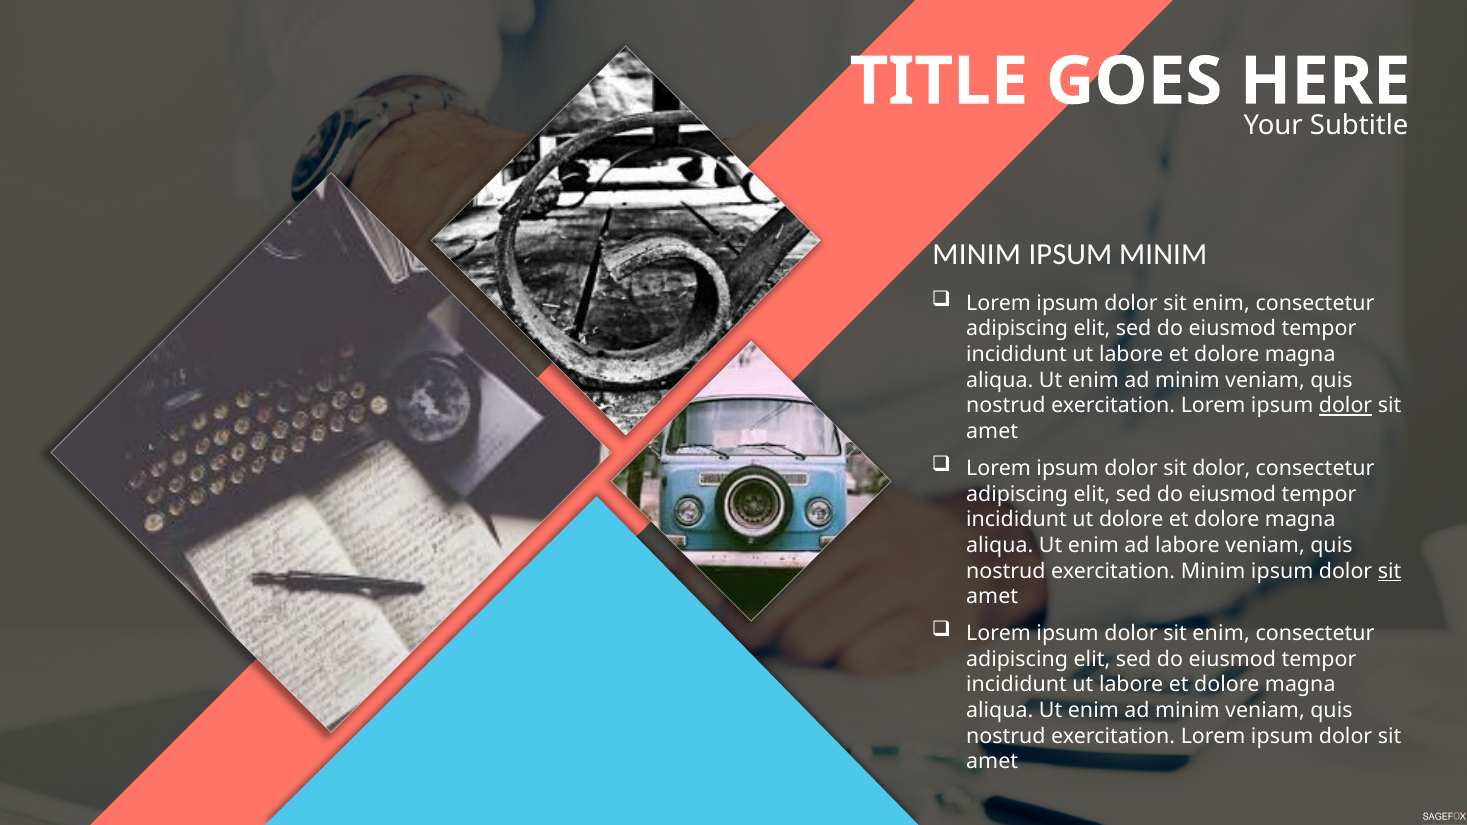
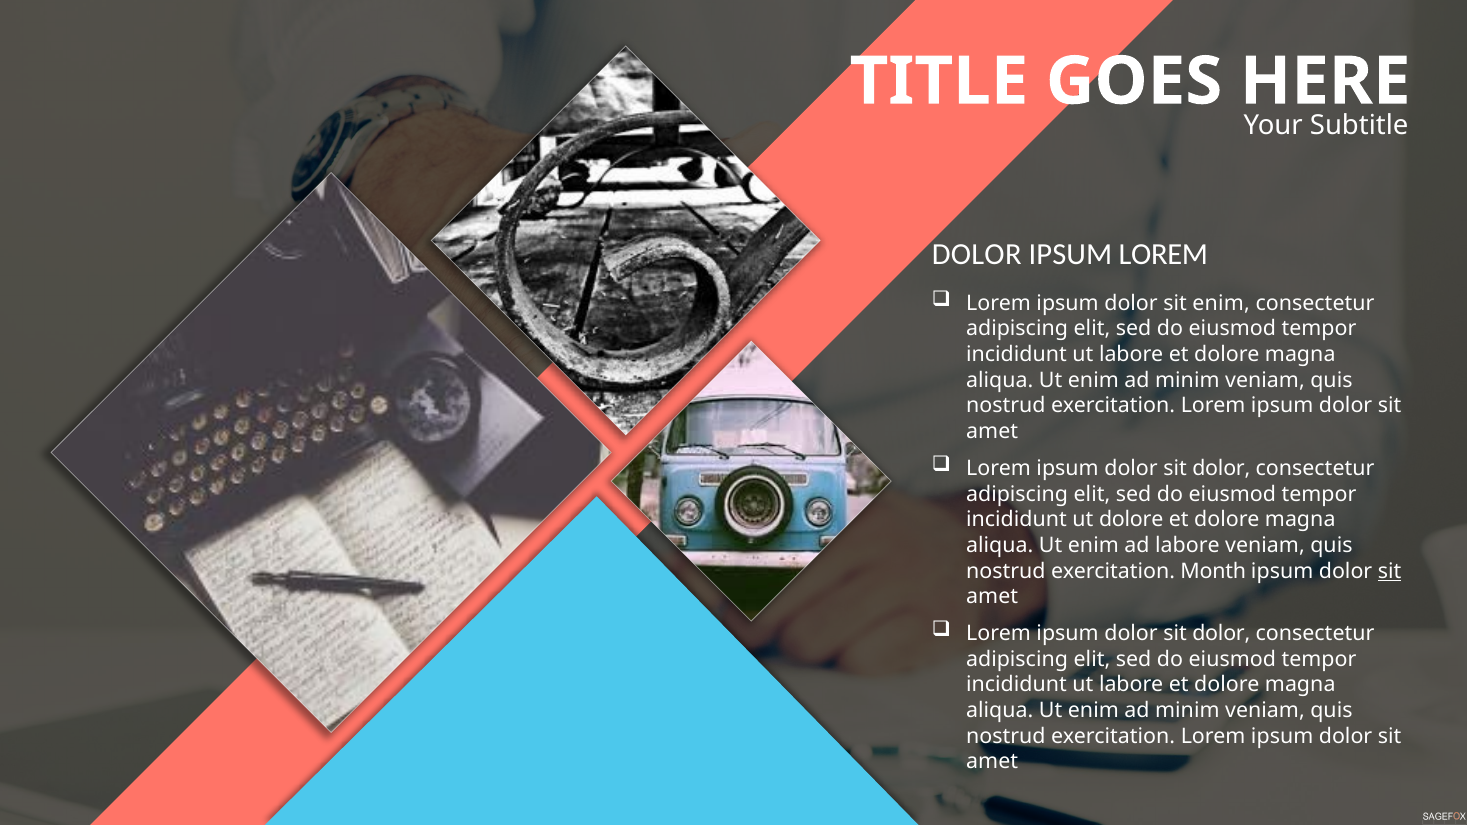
MINIM at (977, 254): MINIM -> DOLOR
IPSUM MINIM: MINIM -> LOREM
dolor at (1346, 406) underline: present -> none
exercitation Minim: Minim -> Month
enim at (1221, 634): enim -> dolor
